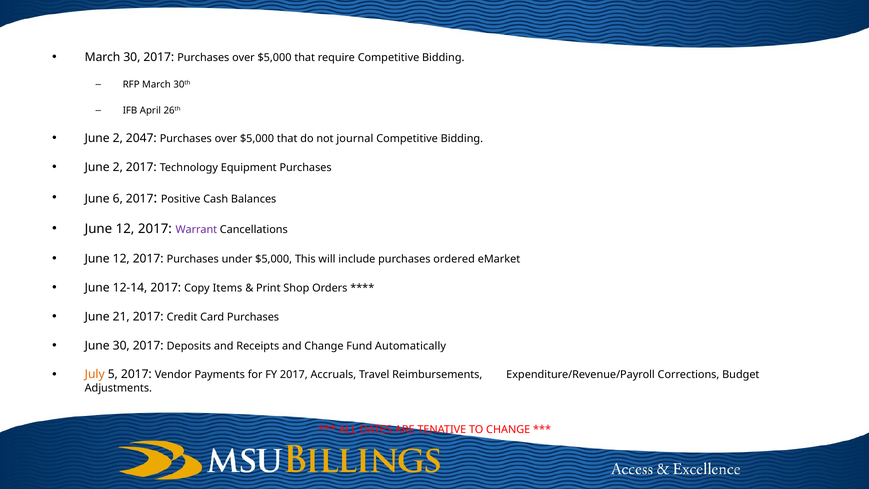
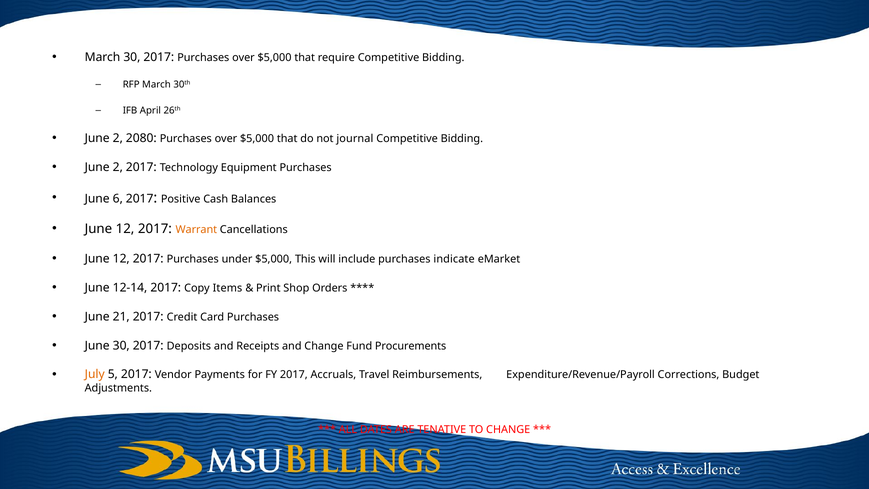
2047: 2047 -> 2080
Warrant colour: purple -> orange
ordered: ordered -> indicate
Automatically: Automatically -> Procurements
